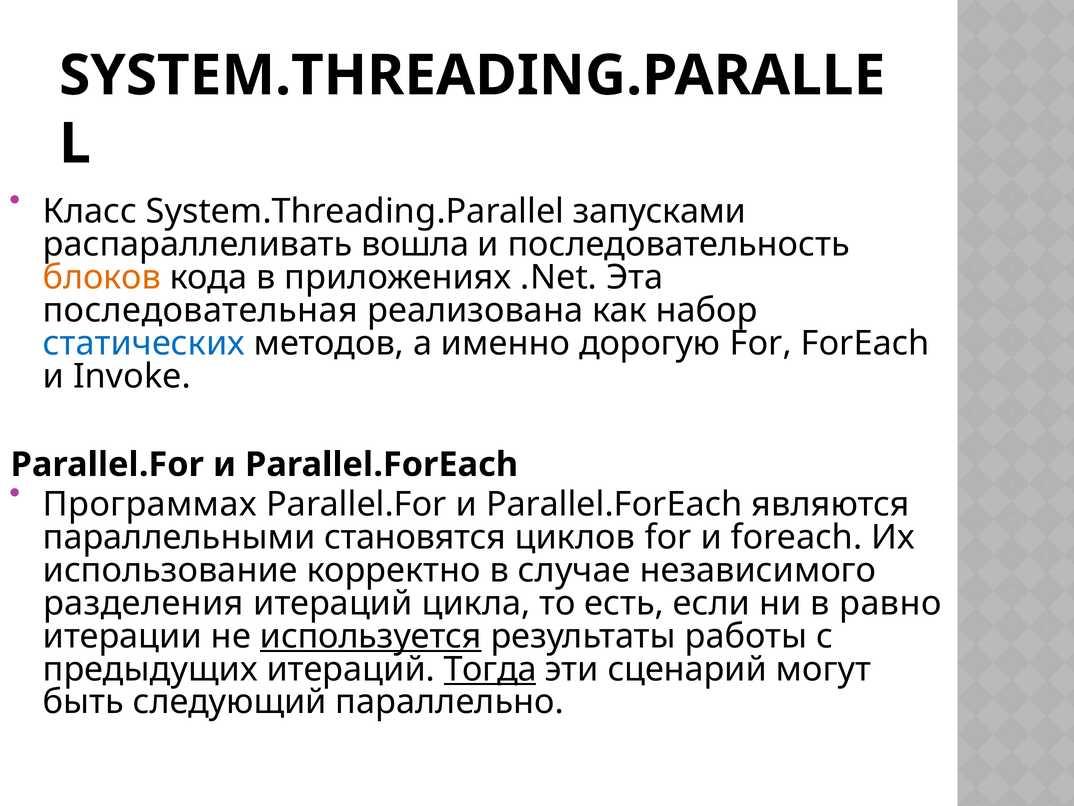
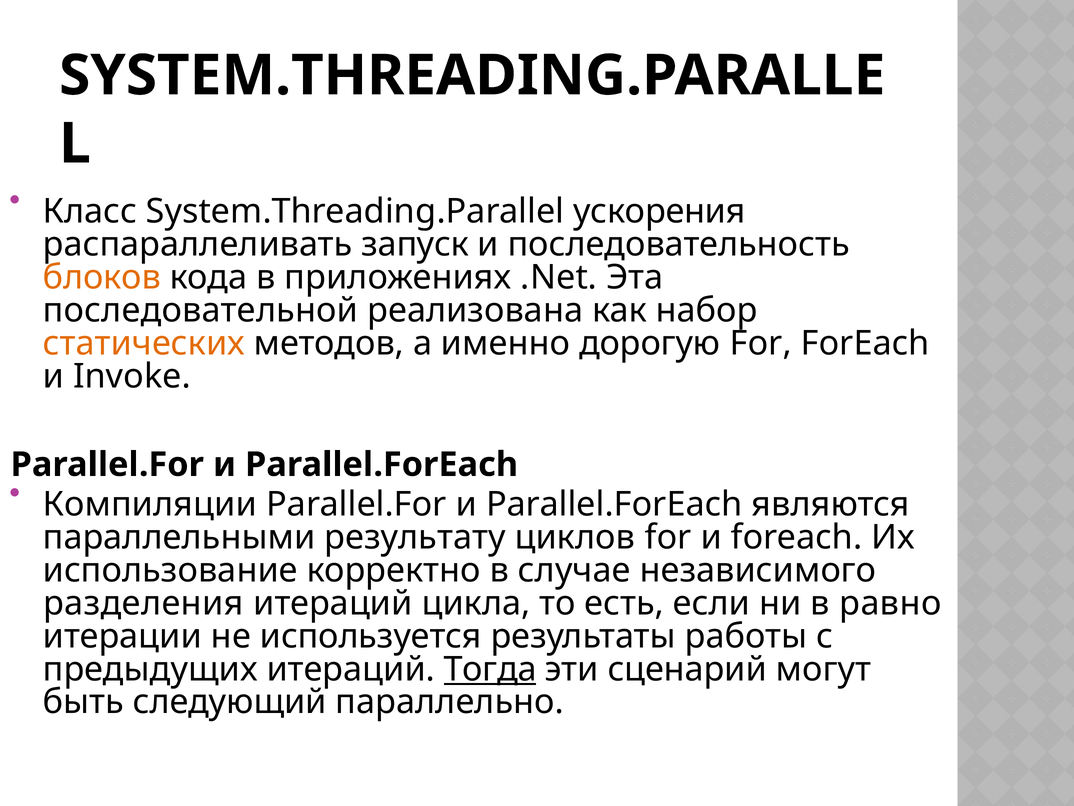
запусками: запусками -> ускорения
вошла: вошла -> запуск
последовательная: последовательная -> последовательной
статических colour: blue -> orange
Программах: Программах -> Компиляции
становятся: становятся -> результату
используется underline: present -> none
